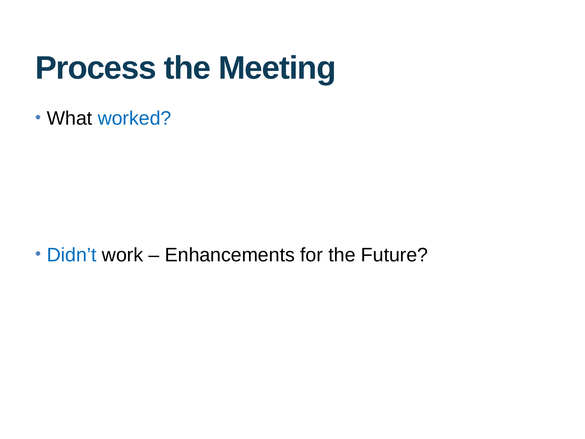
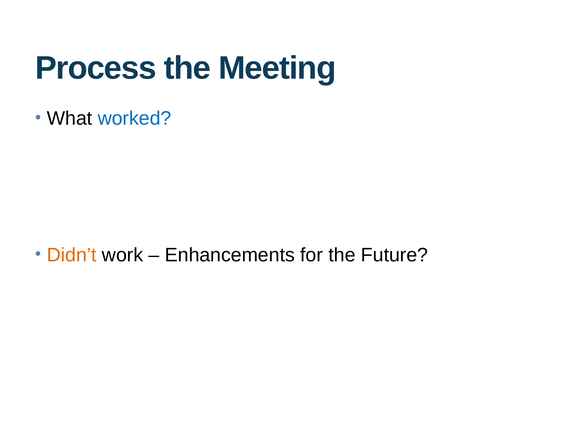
Didn’t colour: blue -> orange
